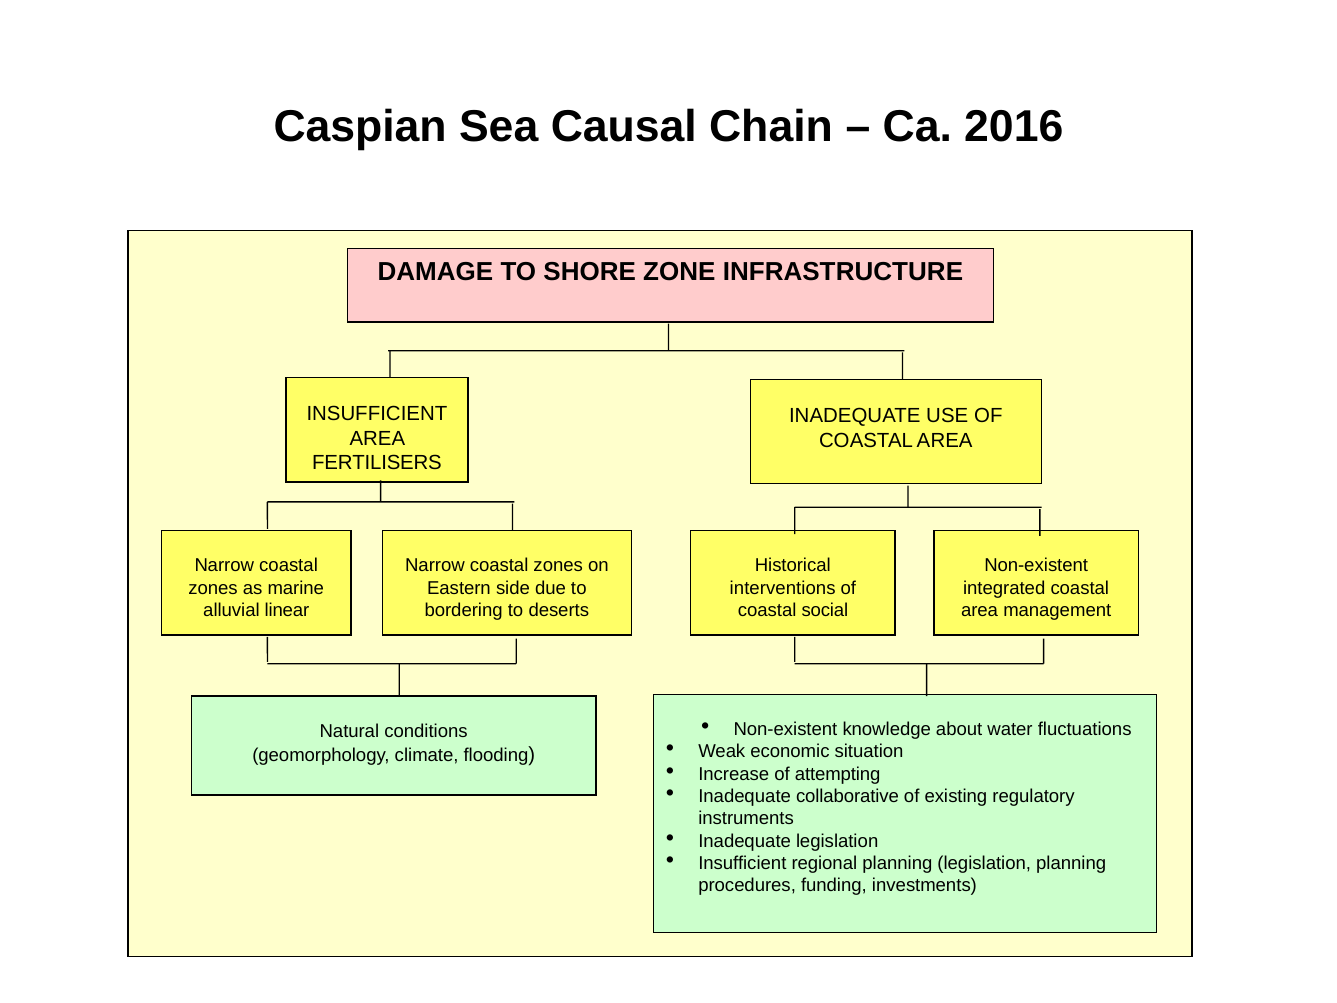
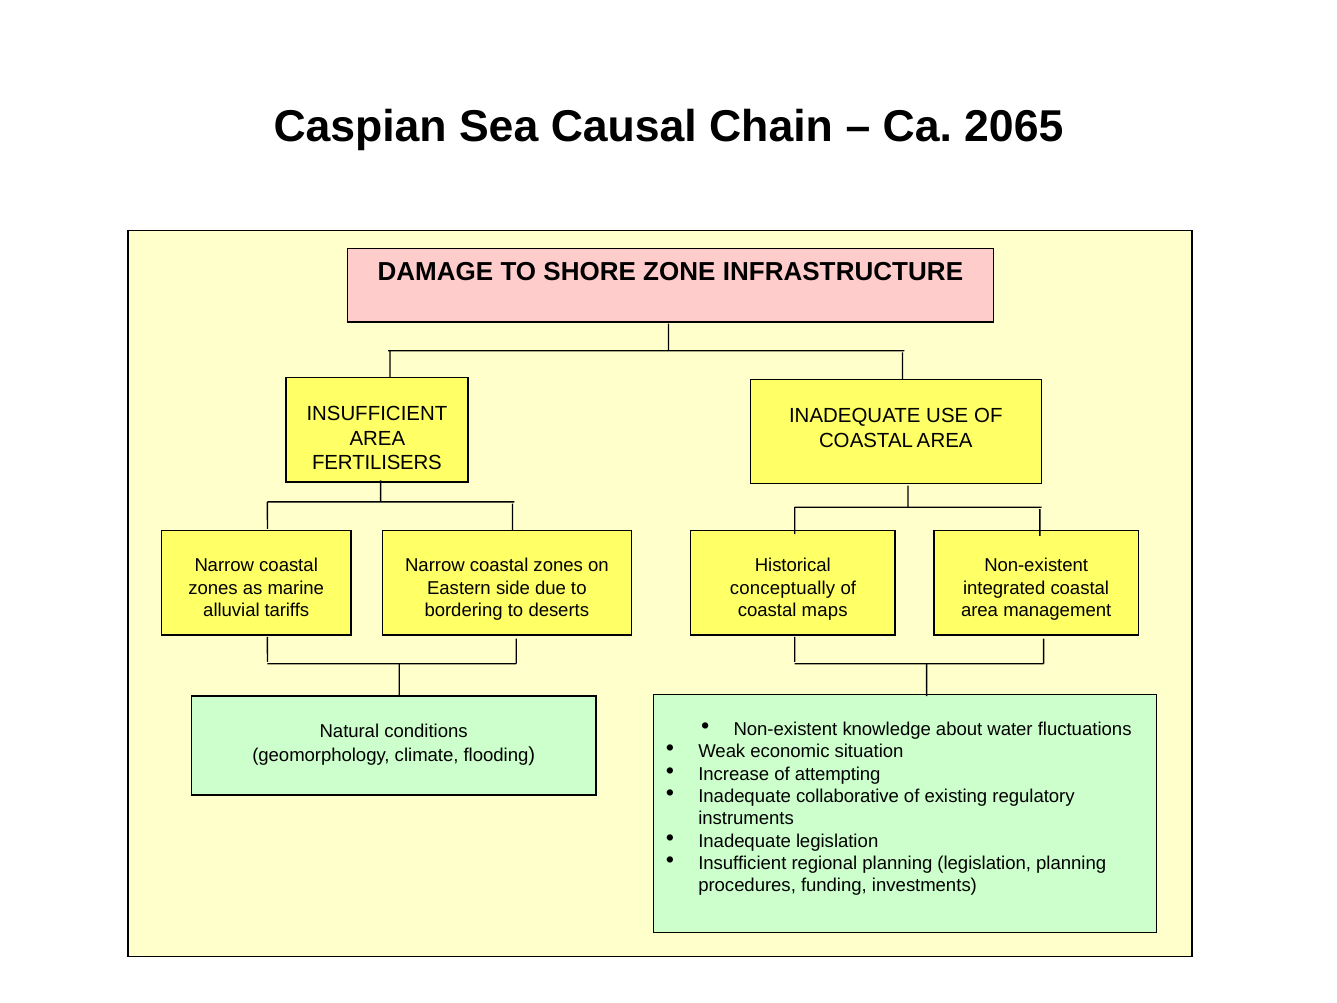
2016: 2016 -> 2065
interventions: interventions -> conceptually
linear: linear -> tariffs
social: social -> maps
